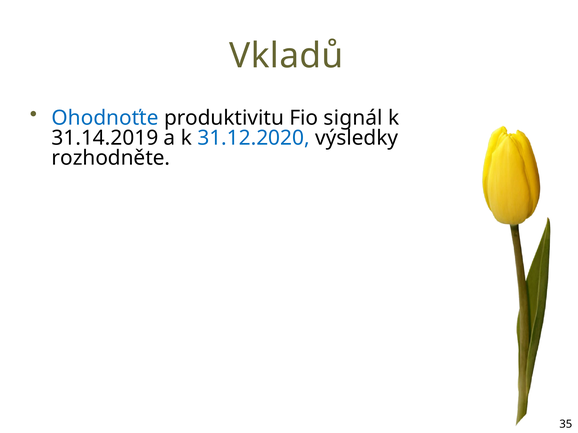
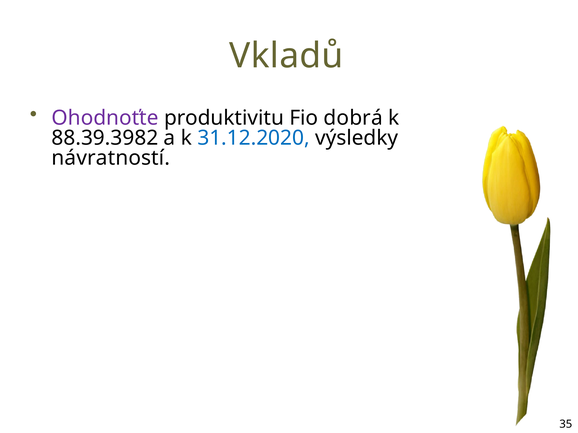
Ohodnoťte colour: blue -> purple
signál: signál -> dobrá
31.14.2019: 31.14.2019 -> 88.39.3982
rozhodněte: rozhodněte -> návratností
